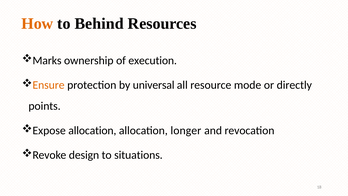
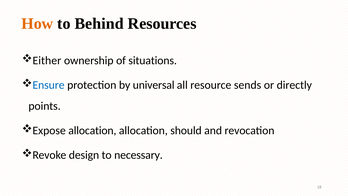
Marks: Marks -> Either
execution: execution -> situations
Ensure colour: orange -> blue
mode: mode -> sends
longer: longer -> should
situations: situations -> necessary
